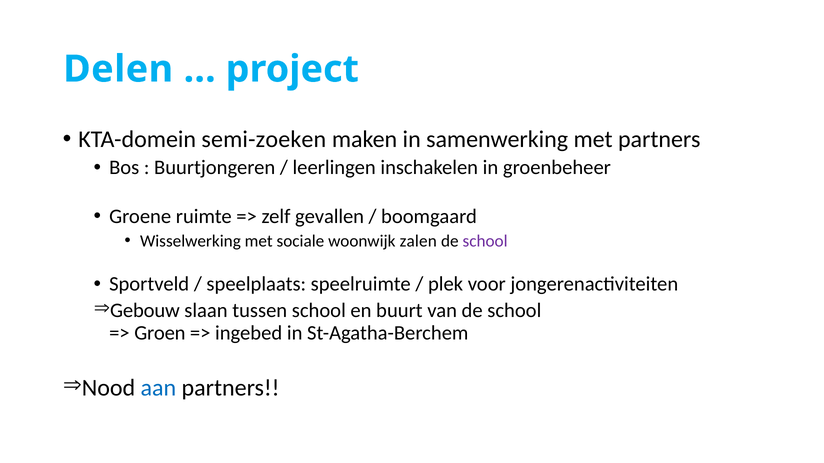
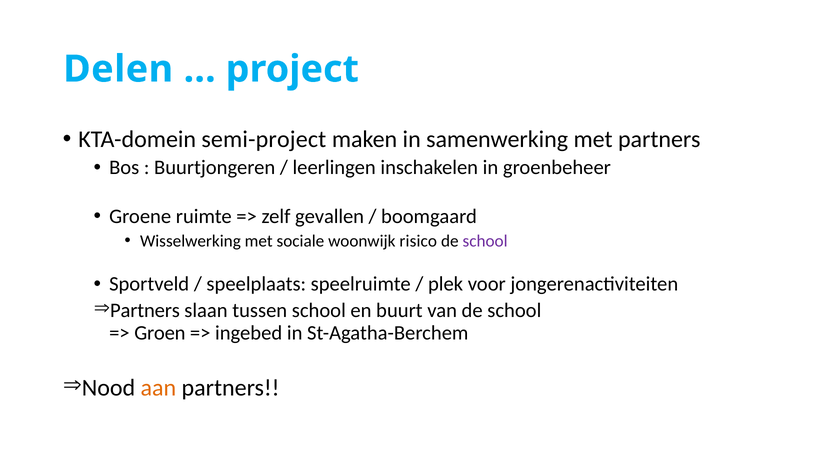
semi-zoeken: semi-zoeken -> semi-project
zalen: zalen -> risico
Gebouw at (145, 311): Gebouw -> Partners
aan colour: blue -> orange
